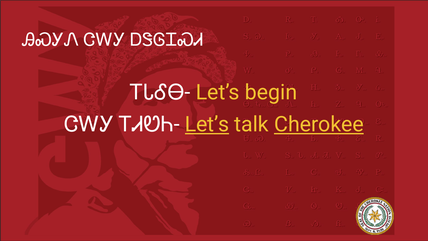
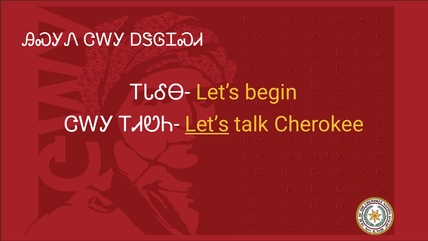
Cherokee underline: present -> none
